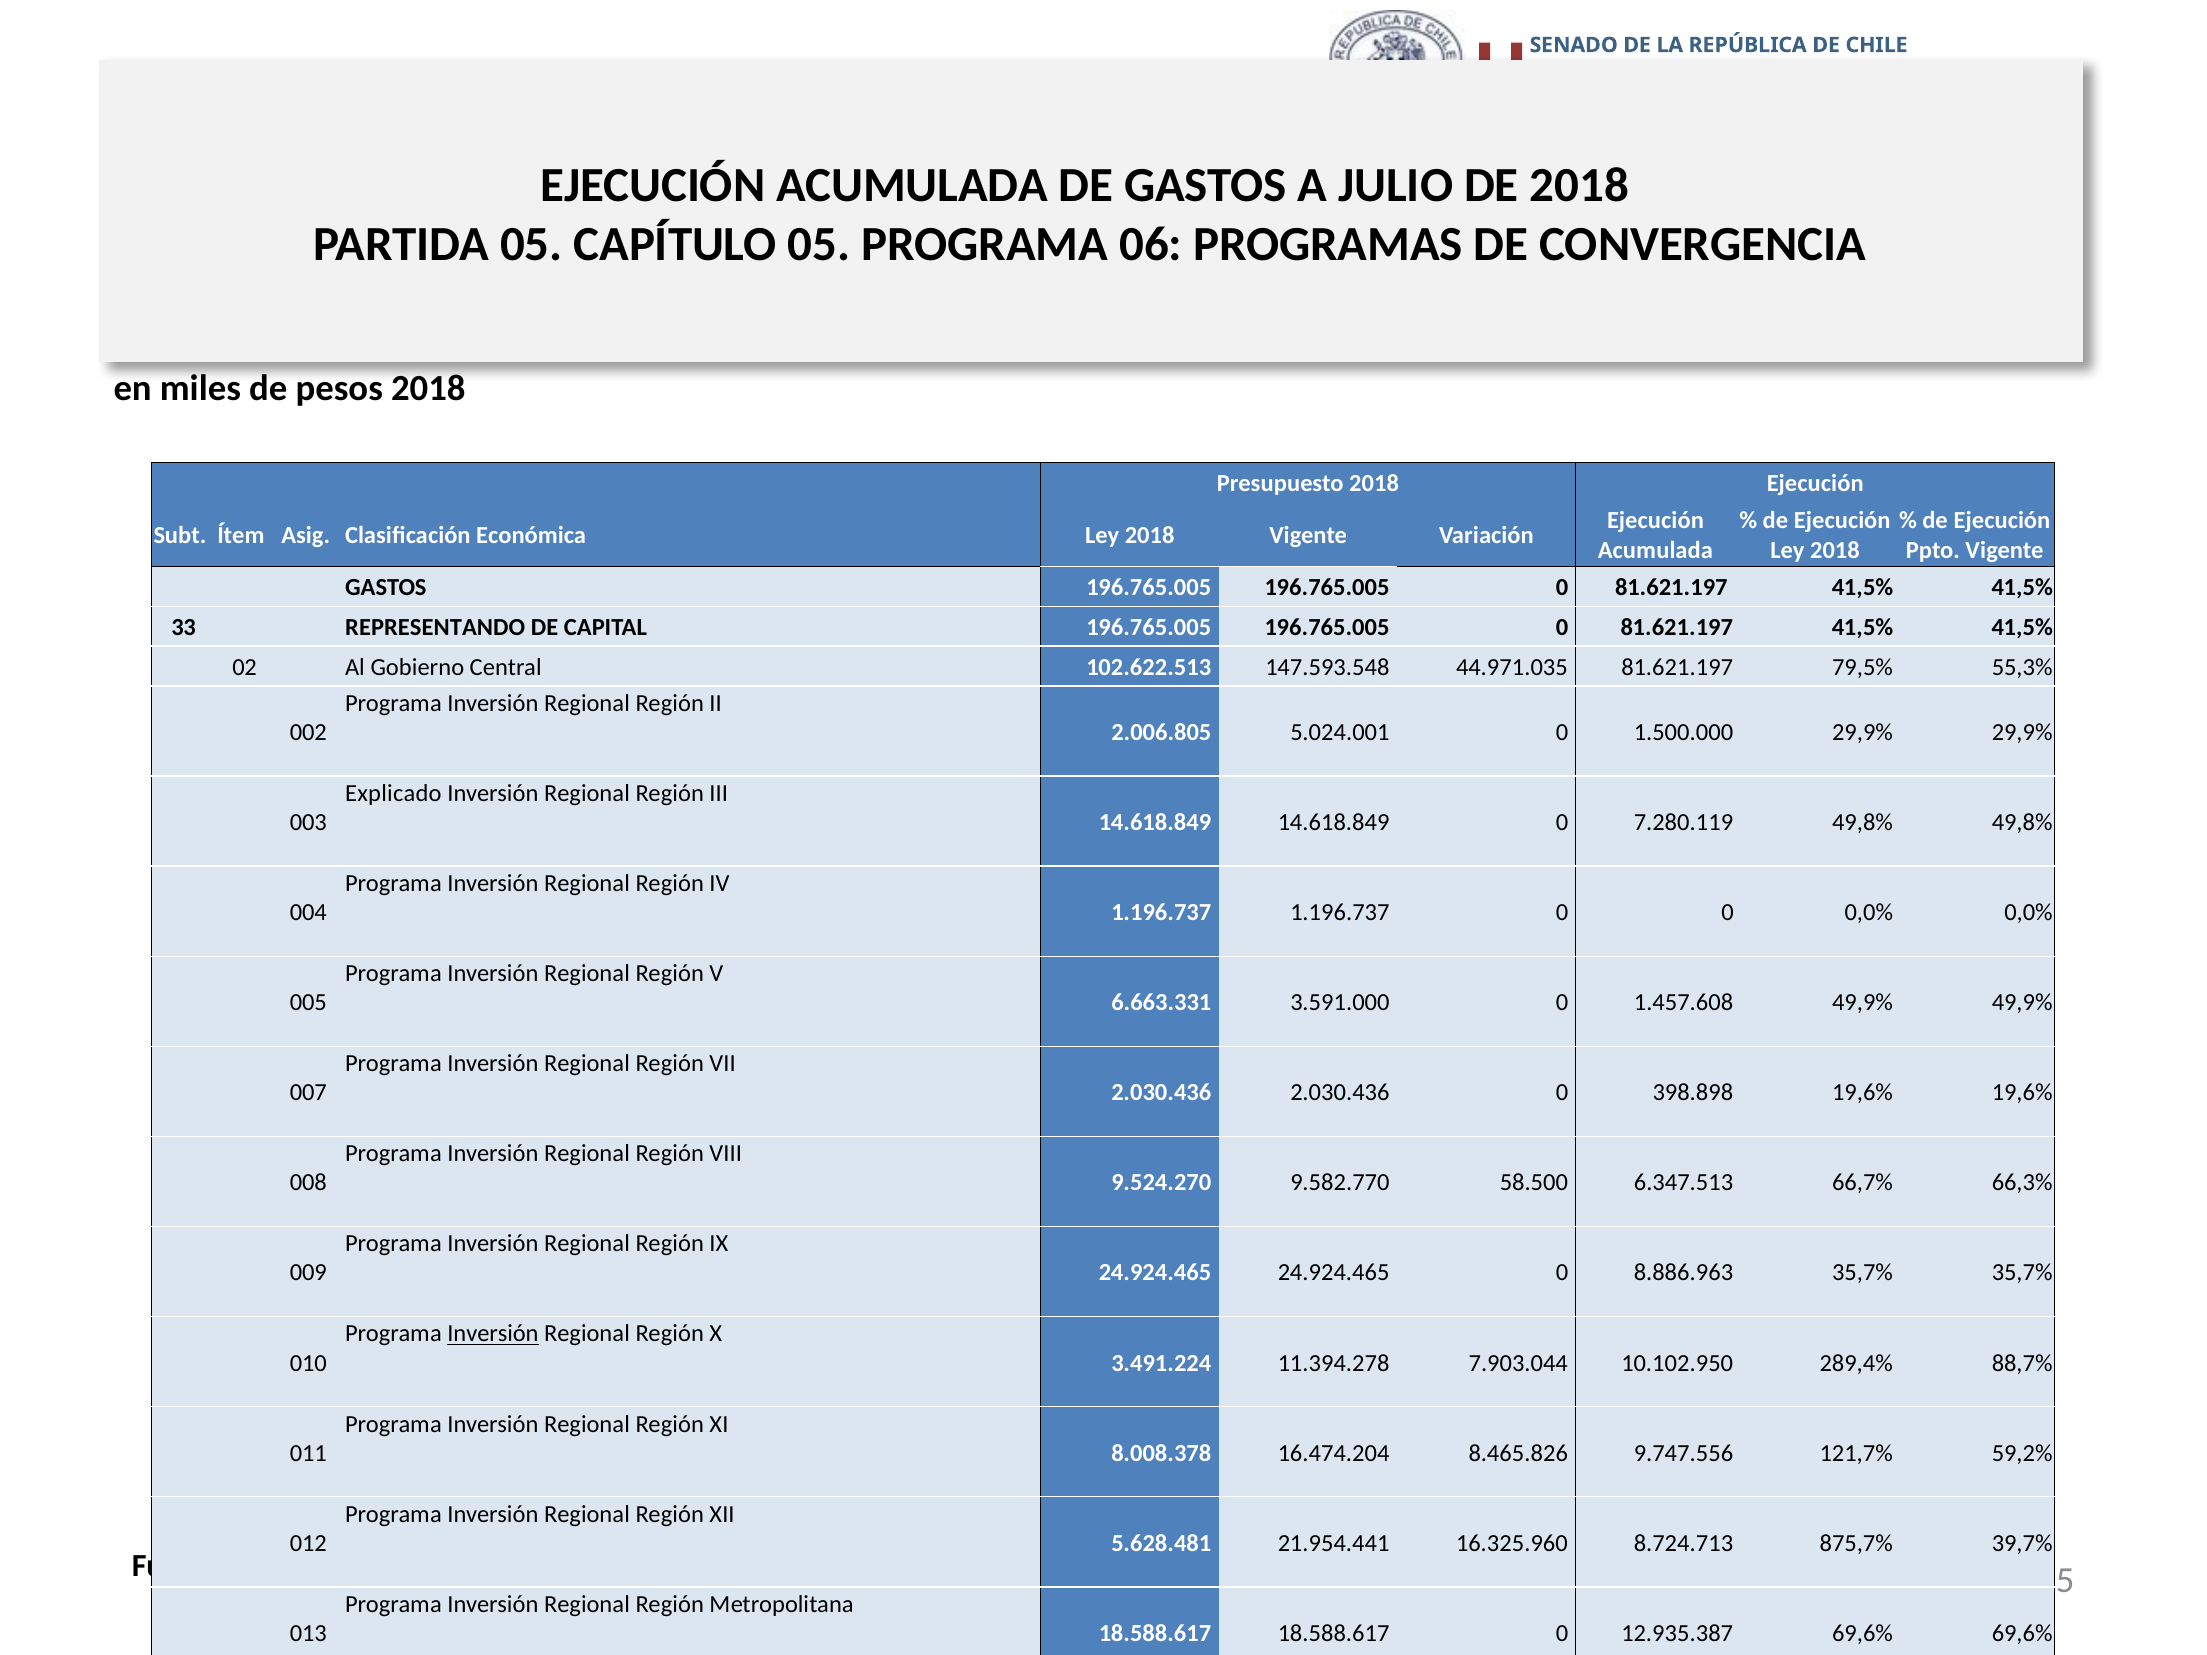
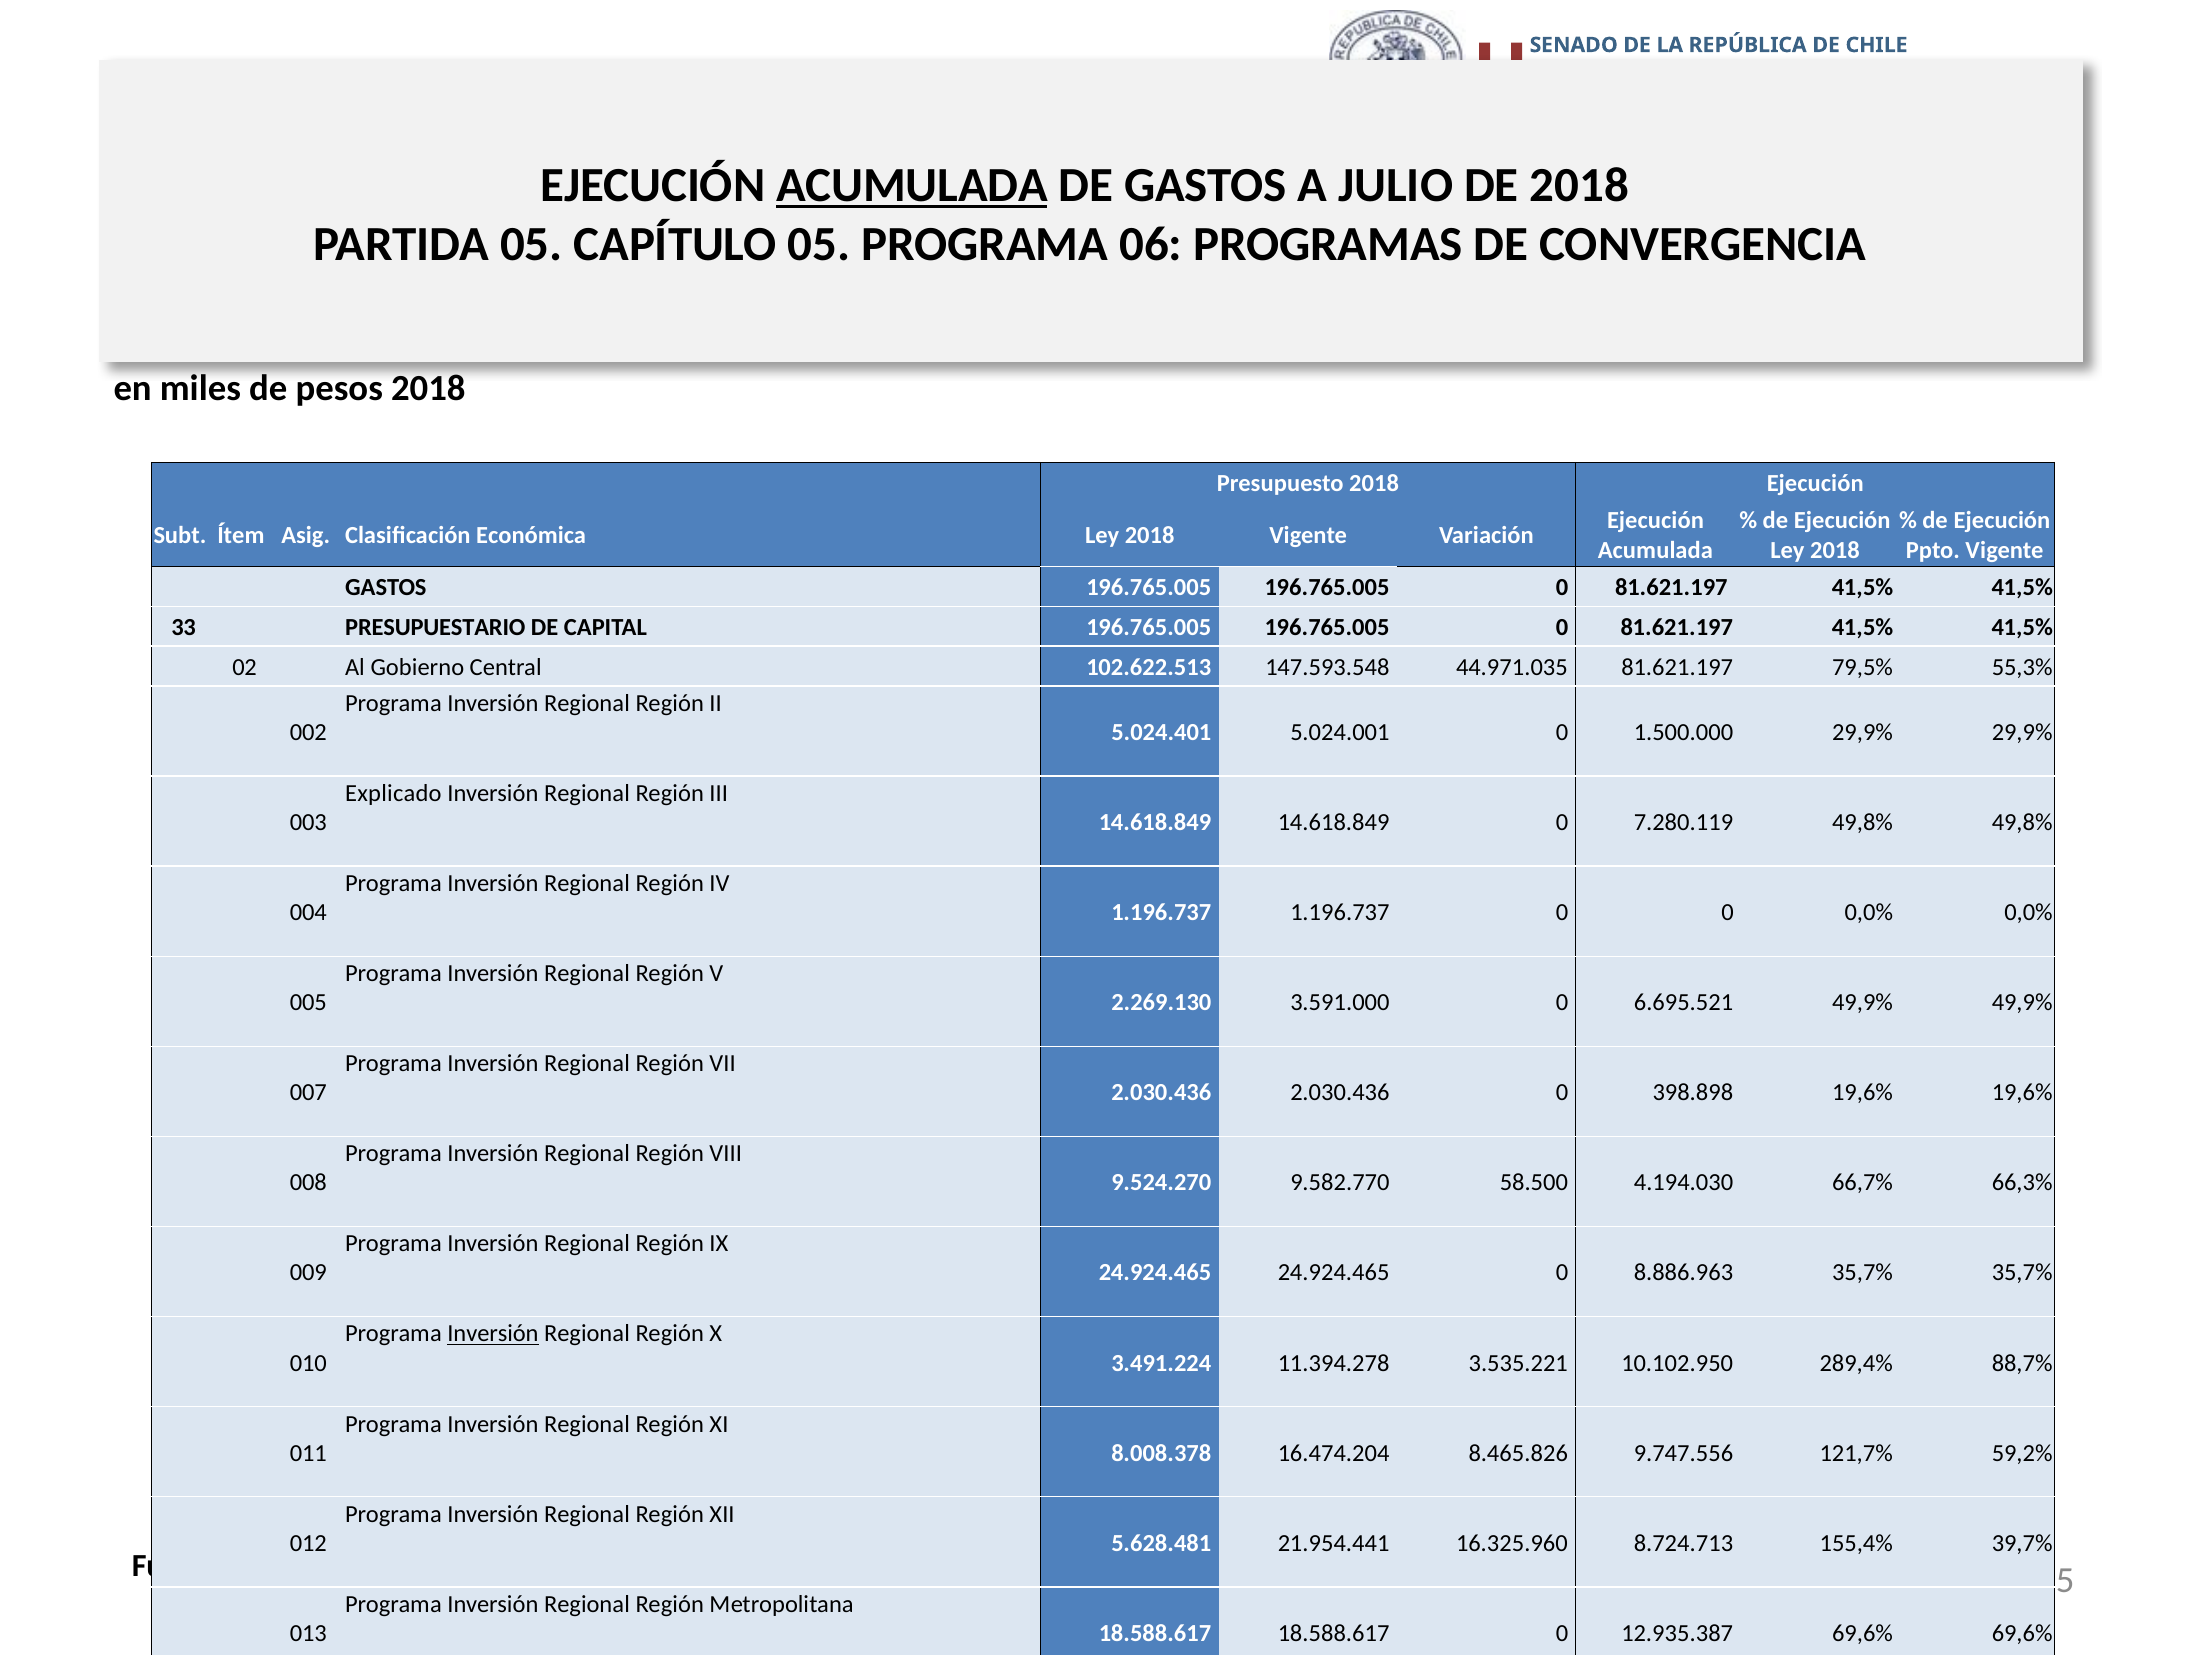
ACUMULADA at (912, 185) underline: none -> present
33 REPRESENTANDO: REPRESENTANDO -> PRESUPUESTARIO
2.006.805: 2.006.805 -> 5.024.401
6.663.331: 6.663.331 -> 2.269.130
1.457.608: 1.457.608 -> 6.695.521
6.347.513: 6.347.513 -> 4.194.030
7.903.044: 7.903.044 -> 3.535.221
875,7%: 875,7% -> 155,4%
